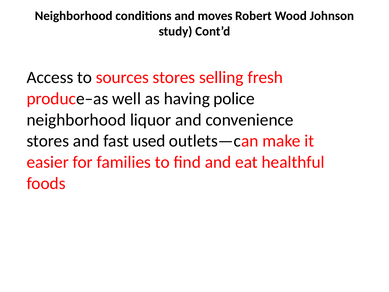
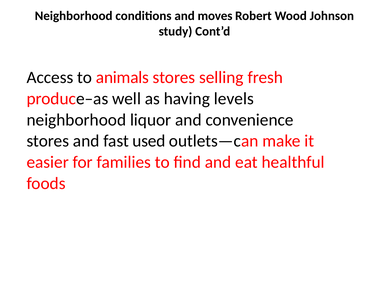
sources: sources -> animals
police: police -> levels
